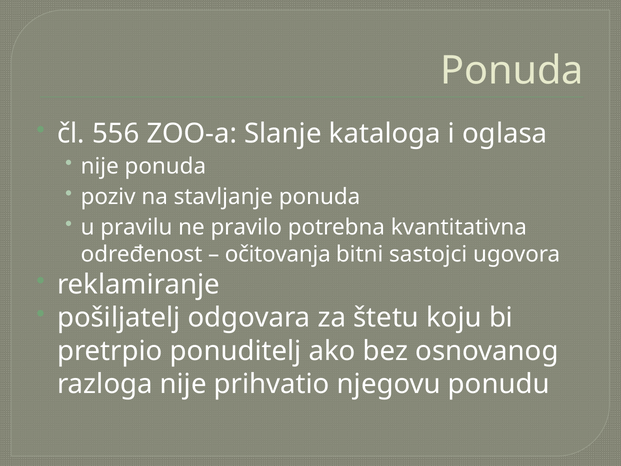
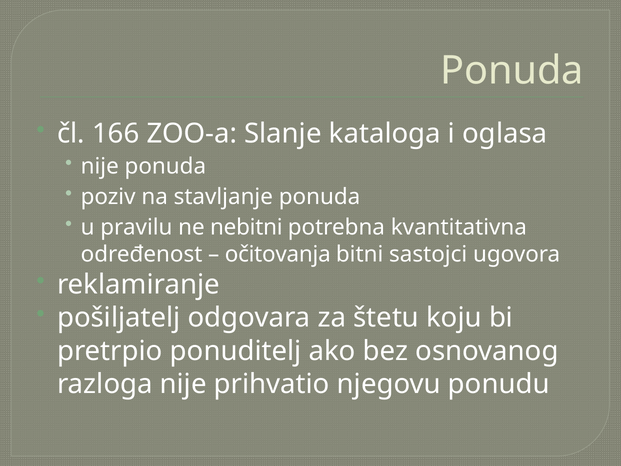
556: 556 -> 166
pravilo: pravilo -> nebitni
